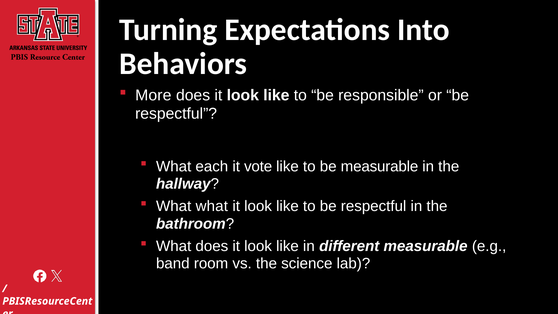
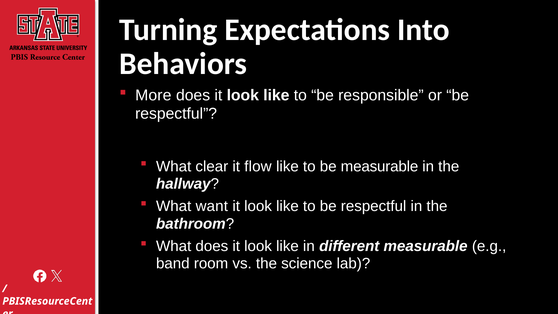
each: each -> clear
vote: vote -> flow
What what: what -> want
